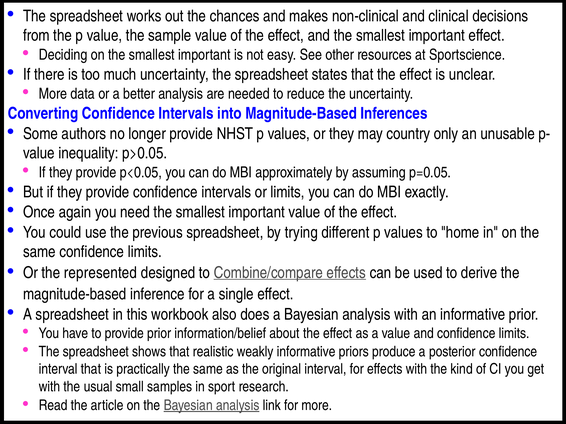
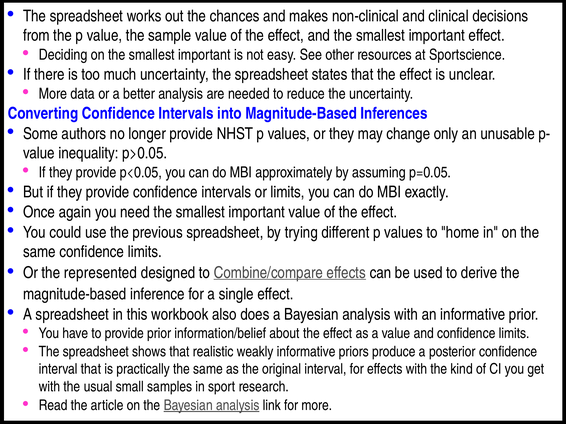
country: country -> change
